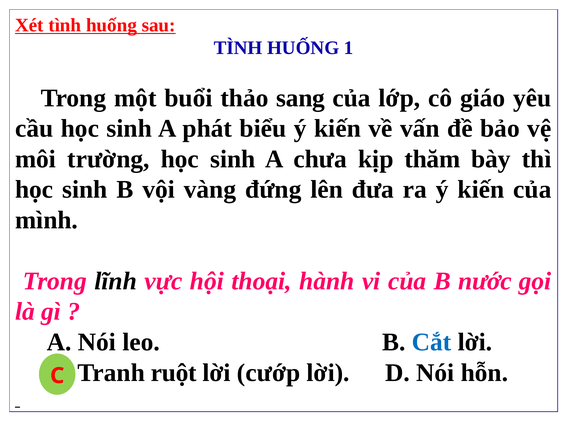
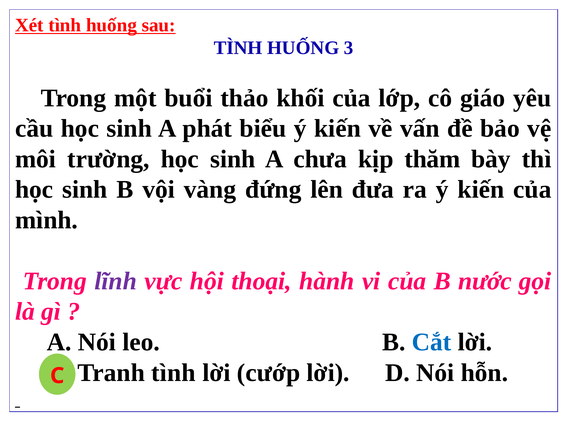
1: 1 -> 3
sang: sang -> khối
lĩnh colour: black -> purple
Tranh ruột: ruột -> tình
